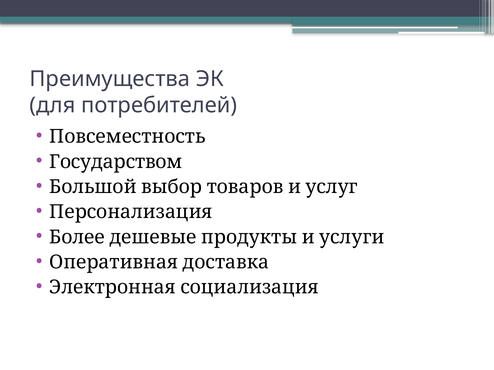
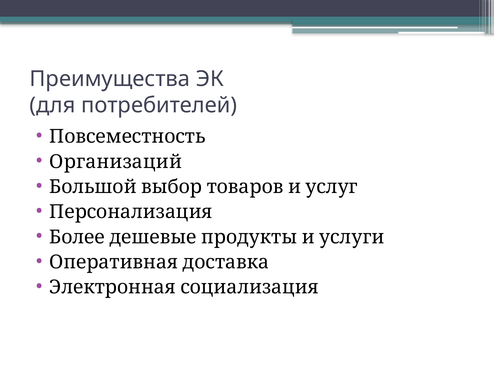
Государством: Государством -> Организаций
